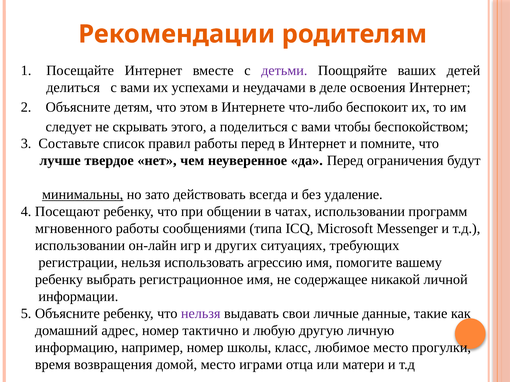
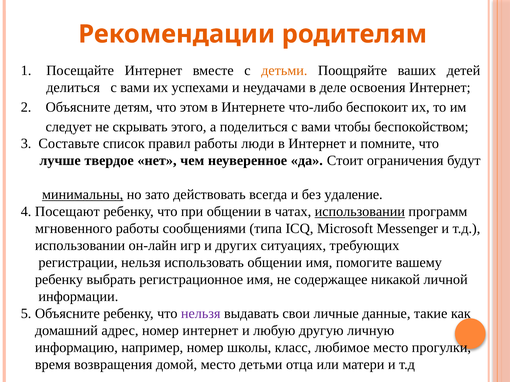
детьми at (284, 71) colour: purple -> orange
работы перед: перед -> люди
да Перед: Перед -> Стоит
использовании at (360, 212) underline: none -> present
использовать агрессию: агрессию -> общении
номер тактично: тактично -> интернет
место играми: играми -> детьми
